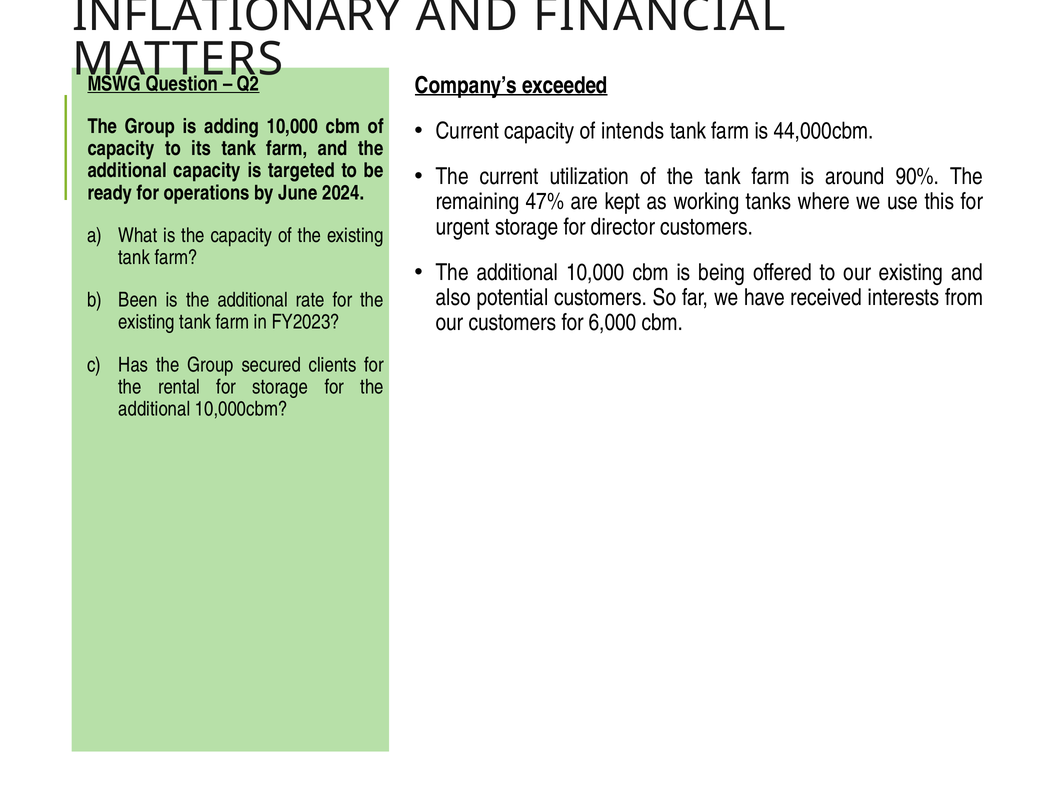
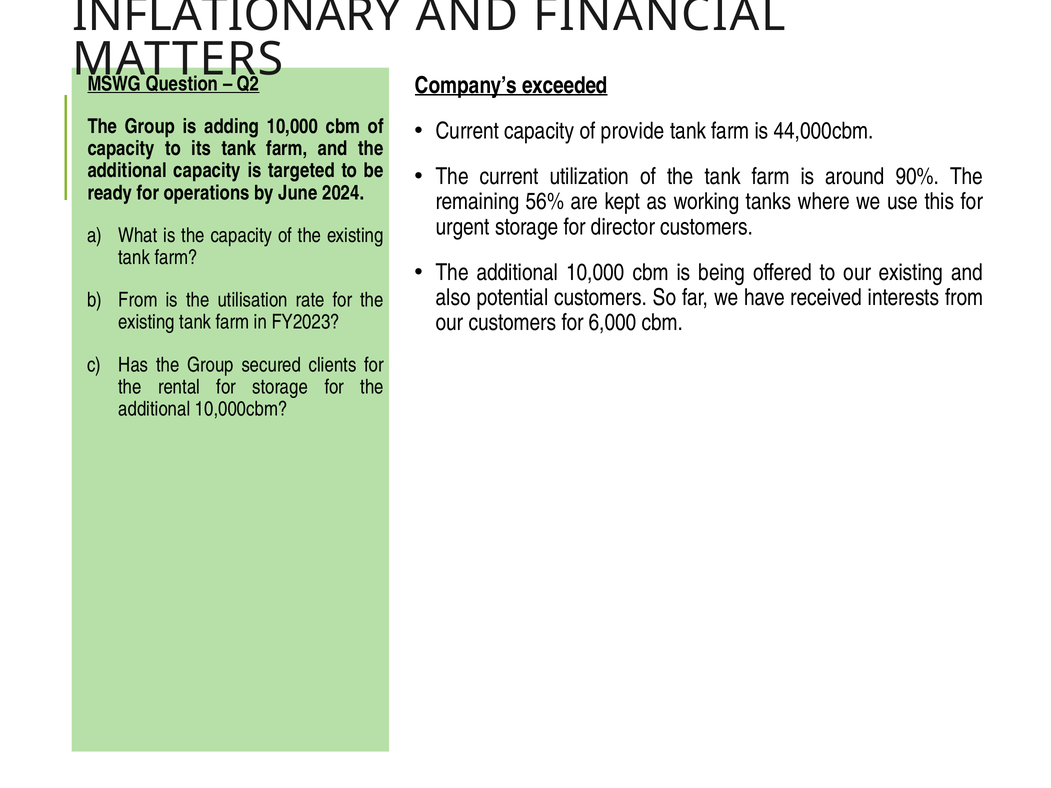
intends: intends -> provide
47%: 47% -> 56%
b Been: Been -> From
is the additional: additional -> utilisation
